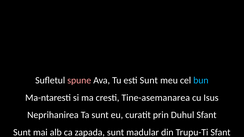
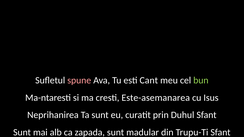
esti Sunt: Sunt -> Cant
bun colour: light blue -> light green
Tine-asemanarea: Tine-asemanarea -> Este-asemanarea
